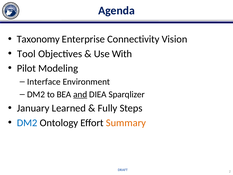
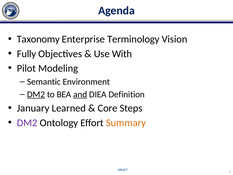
Connectivity: Connectivity -> Terminology
Tool: Tool -> Fully
Interface: Interface -> Semantic
DM2 at (36, 94) underline: none -> present
Sparqlizer: Sparqlizer -> Definition
Fully: Fully -> Core
DM2 at (27, 123) colour: blue -> purple
